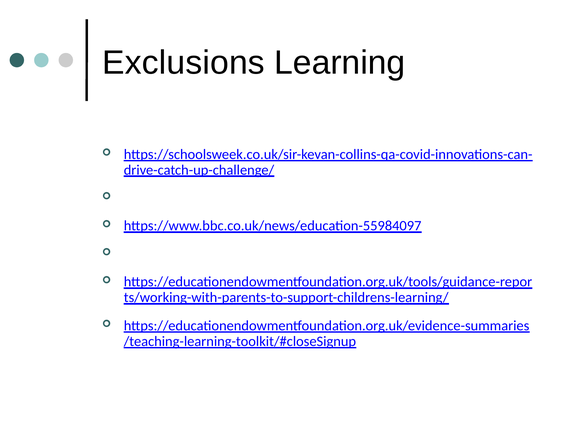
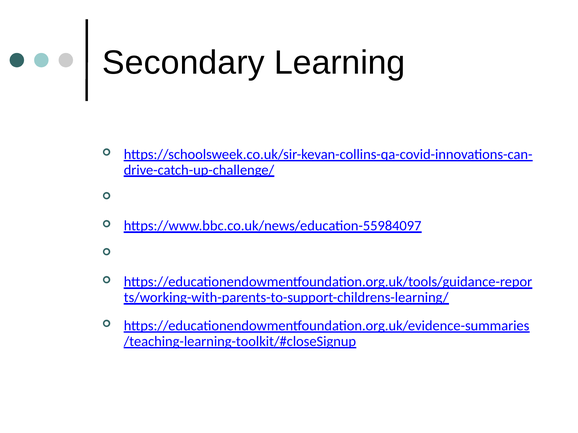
Exclusions: Exclusions -> Secondary
